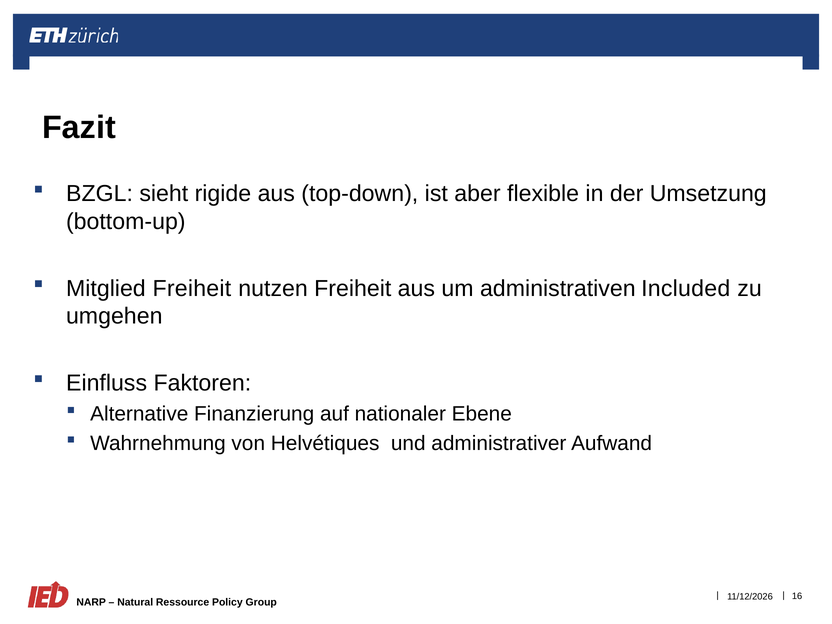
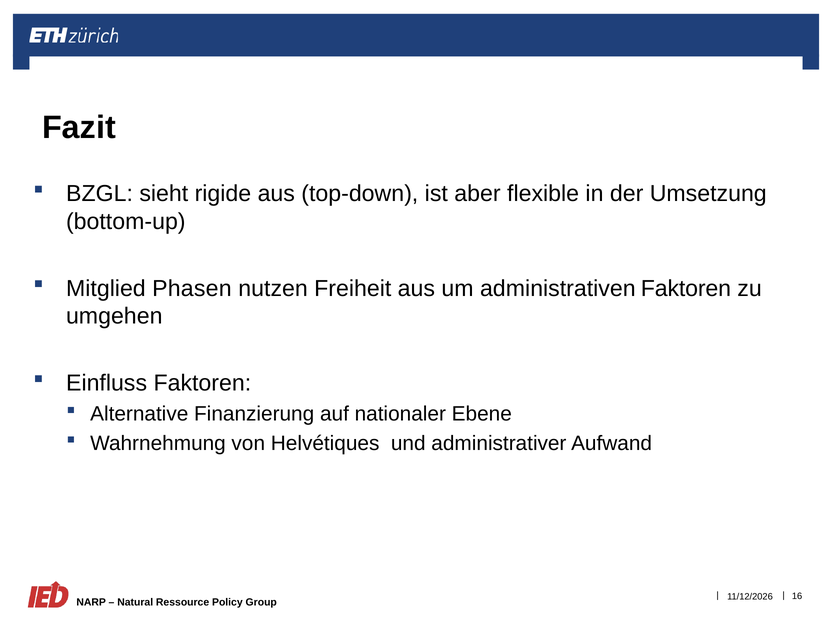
Mitglied Freiheit: Freiheit -> Phasen
administrativen Included: Included -> Faktoren
